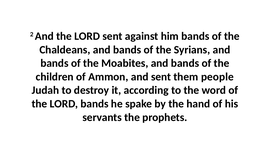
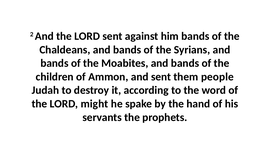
LORD bands: bands -> might
